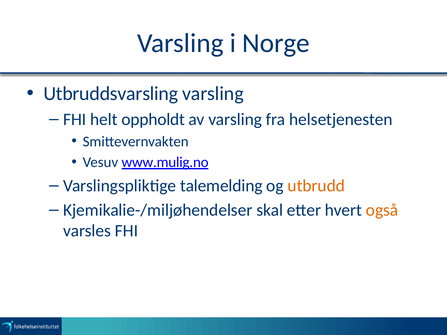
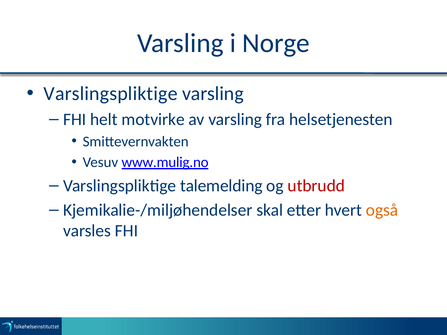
Utbruddsvarsling at (111, 94): Utbruddsvarsling -> Varslingspliktige
oppholdt: oppholdt -> motvirke
utbrudd colour: orange -> red
